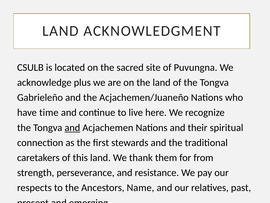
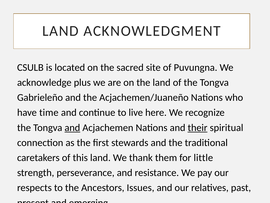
their underline: none -> present
from: from -> little
Name: Name -> Issues
